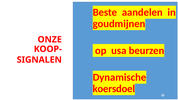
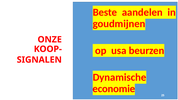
koersdoel: koersdoel -> economie
